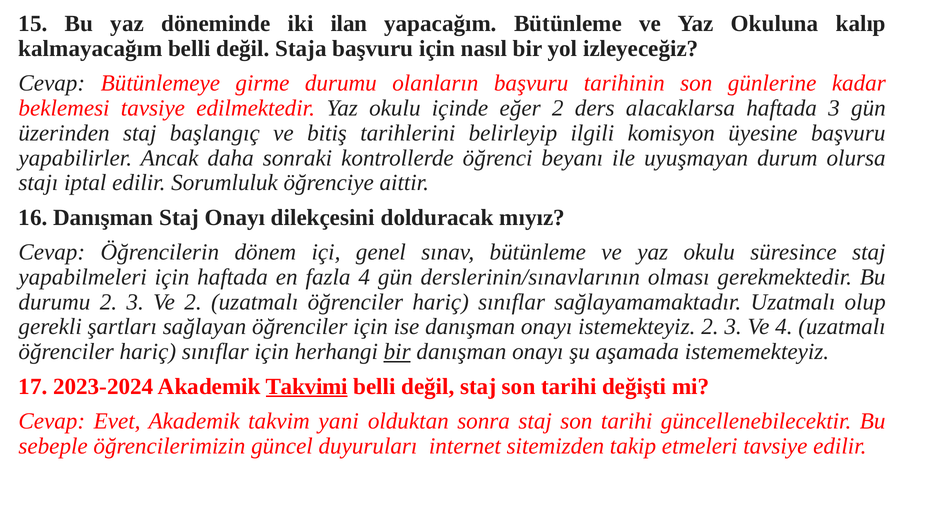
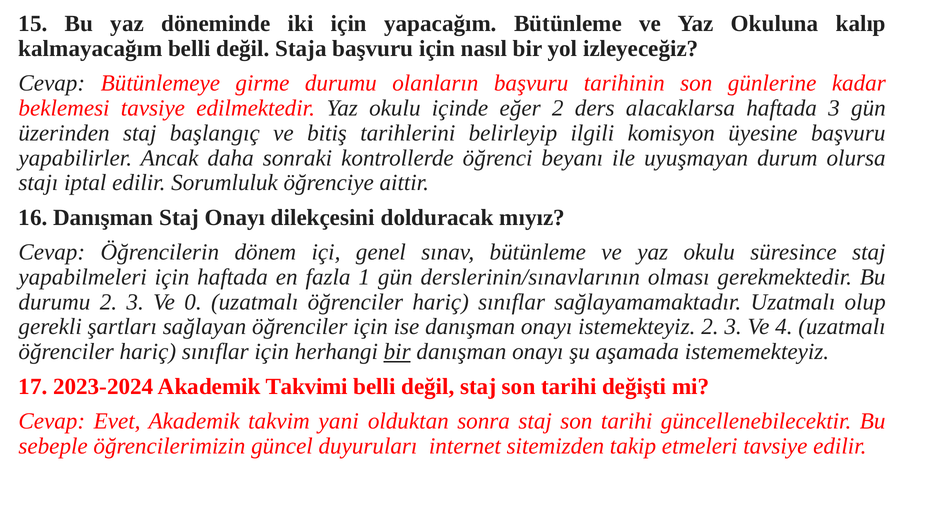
iki ilan: ilan -> için
fazla 4: 4 -> 1
Ve 2: 2 -> 0
Takvimi underline: present -> none
